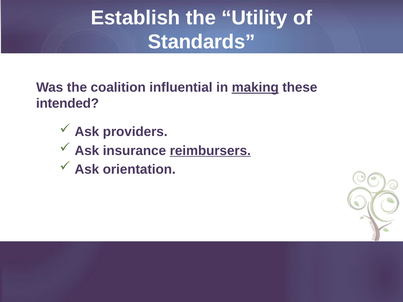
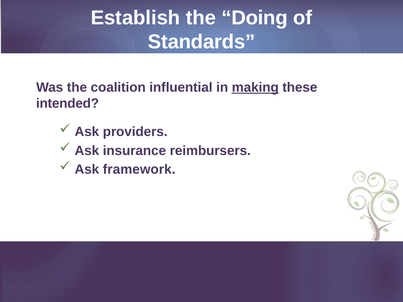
Utility: Utility -> Doing
reimbursers underline: present -> none
orientation: orientation -> framework
